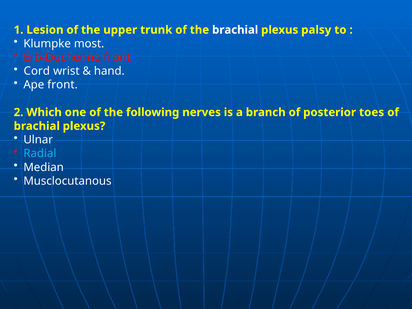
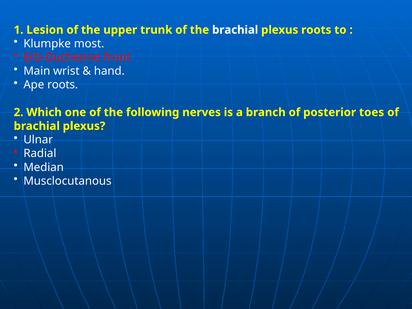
plexus palsy: palsy -> roots
Cord: Cord -> Main
Ape front: front -> roots
Radial colour: light blue -> white
